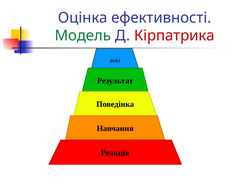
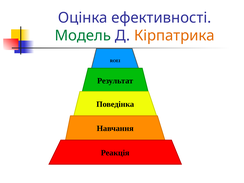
Кірпатрика colour: red -> orange
